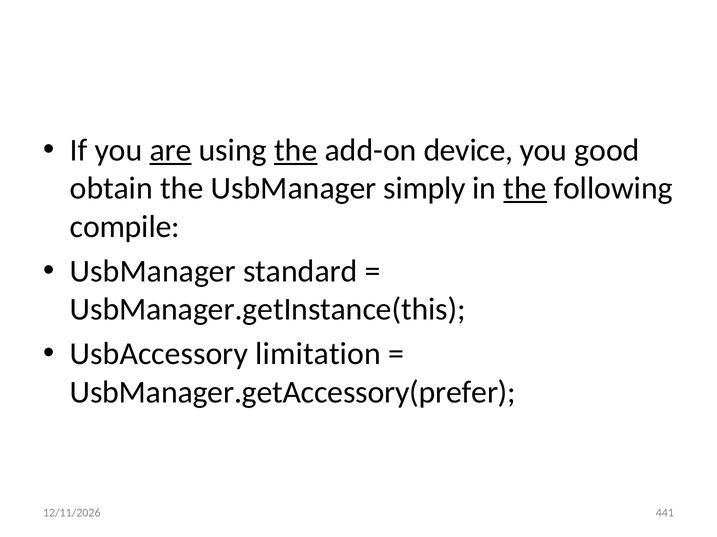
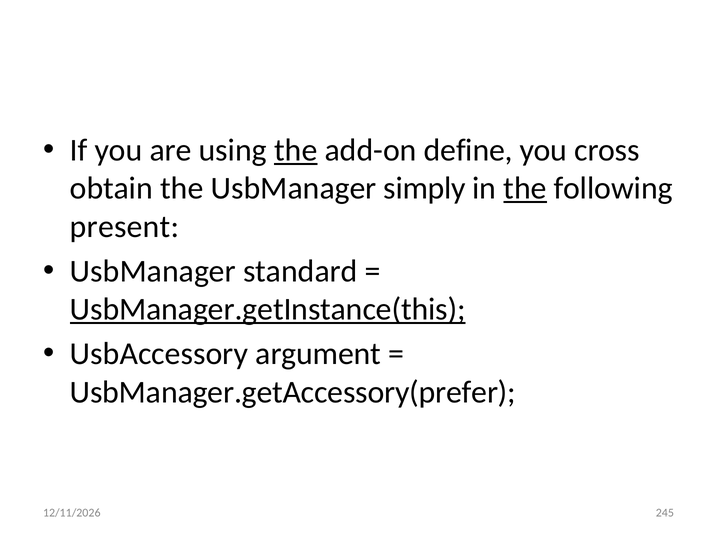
are underline: present -> none
device: device -> define
good: good -> cross
compile: compile -> present
UsbManager.getInstance(this underline: none -> present
limitation: limitation -> argument
441: 441 -> 245
